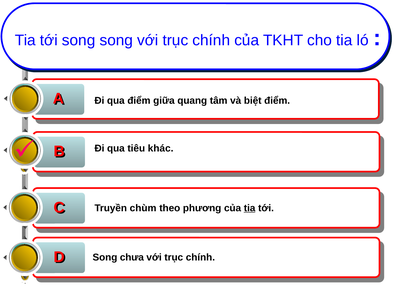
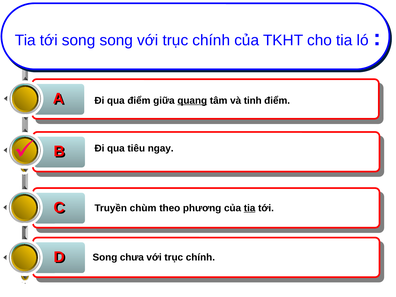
quang underline: none -> present
biệt: biệt -> tinh
khác: khác -> ngay
